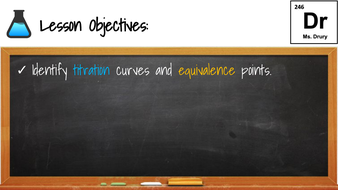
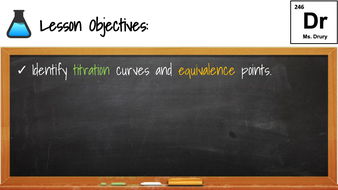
titration colour: light blue -> light green
